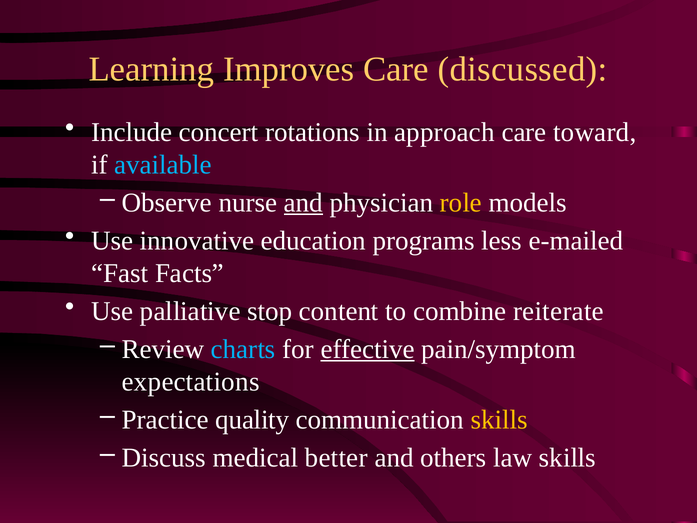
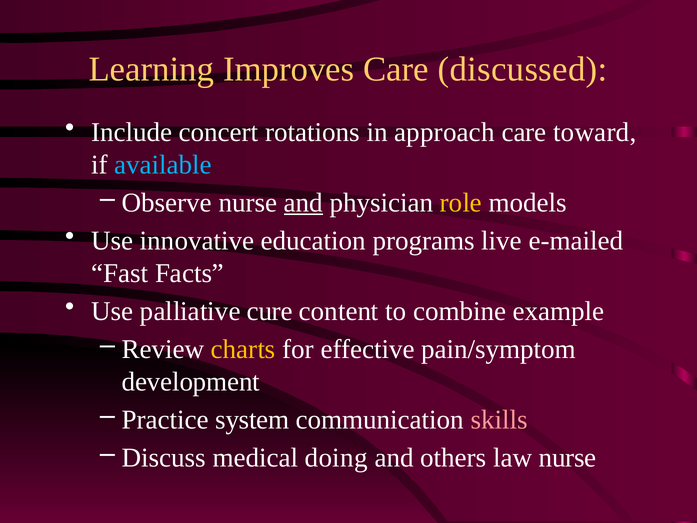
less: less -> live
stop: stop -> cure
reiterate: reiterate -> example
charts colour: light blue -> yellow
effective underline: present -> none
expectations: expectations -> development
quality: quality -> system
skills at (499, 420) colour: yellow -> pink
better: better -> doing
law skills: skills -> nurse
